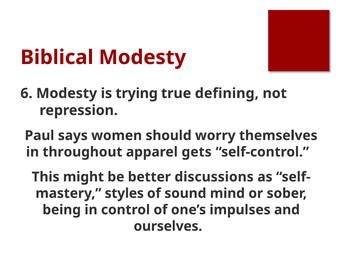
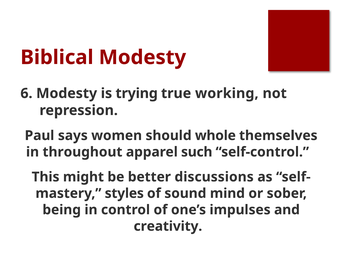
defining: defining -> working
worry: worry -> whole
gets: gets -> such
ourselves: ourselves -> creativity
